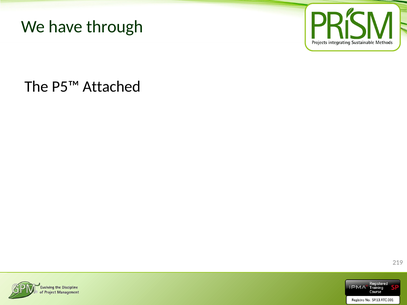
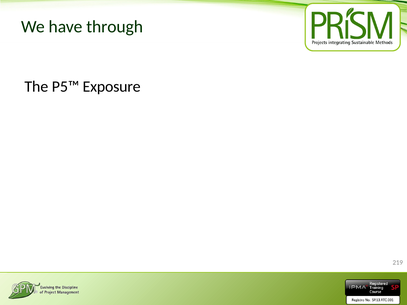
Attached: Attached -> Exposure
